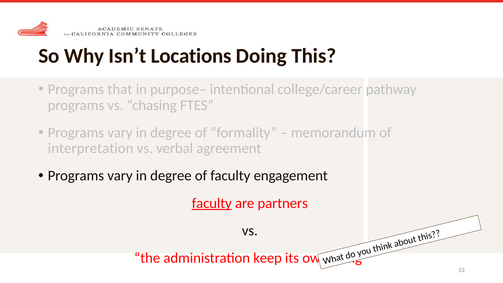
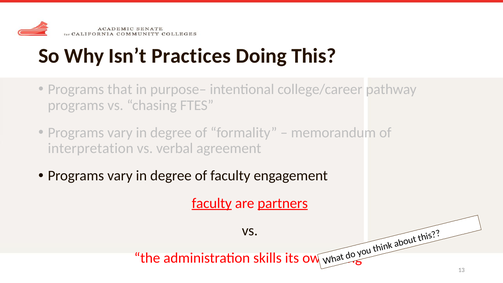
Locations: Locations -> Practices
partners underline: none -> present
keep: keep -> skills
